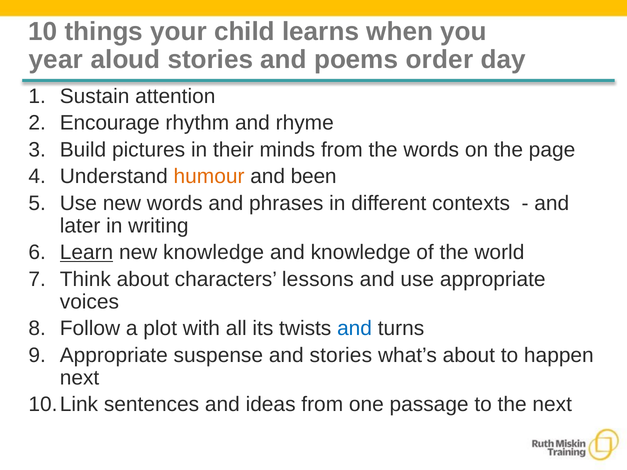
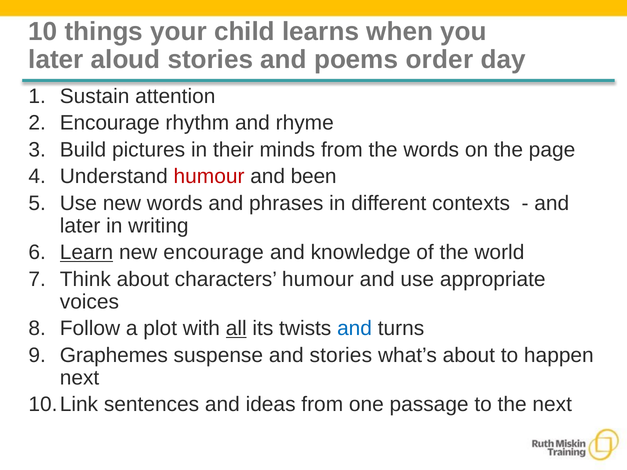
year at (56, 60): year -> later
humour at (209, 177) colour: orange -> red
new knowledge: knowledge -> encourage
characters lessons: lessons -> humour
all underline: none -> present
Appropriate at (114, 355): Appropriate -> Graphemes
